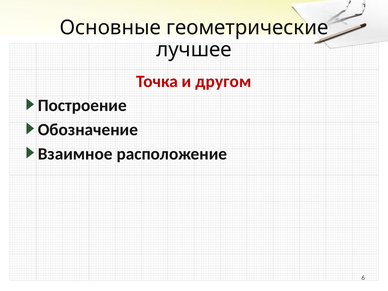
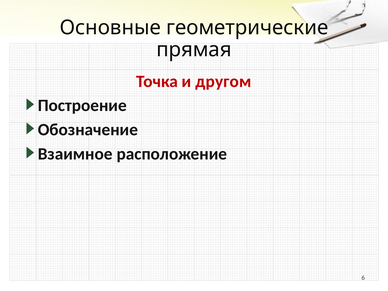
лучшее: лучшее -> прямая
